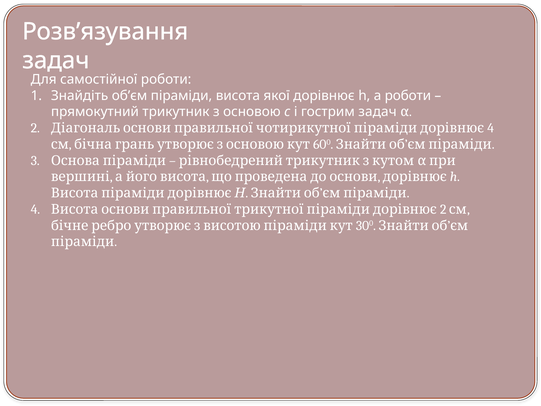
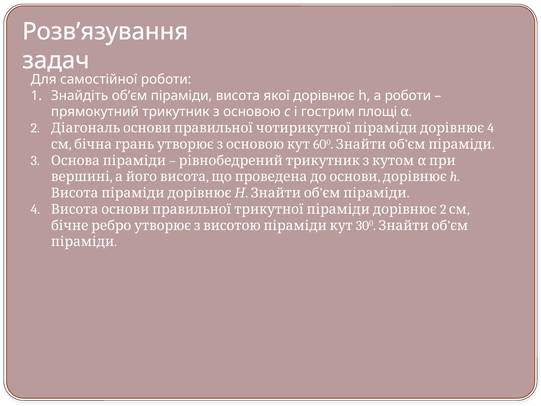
гострим задач: задач -> площі
